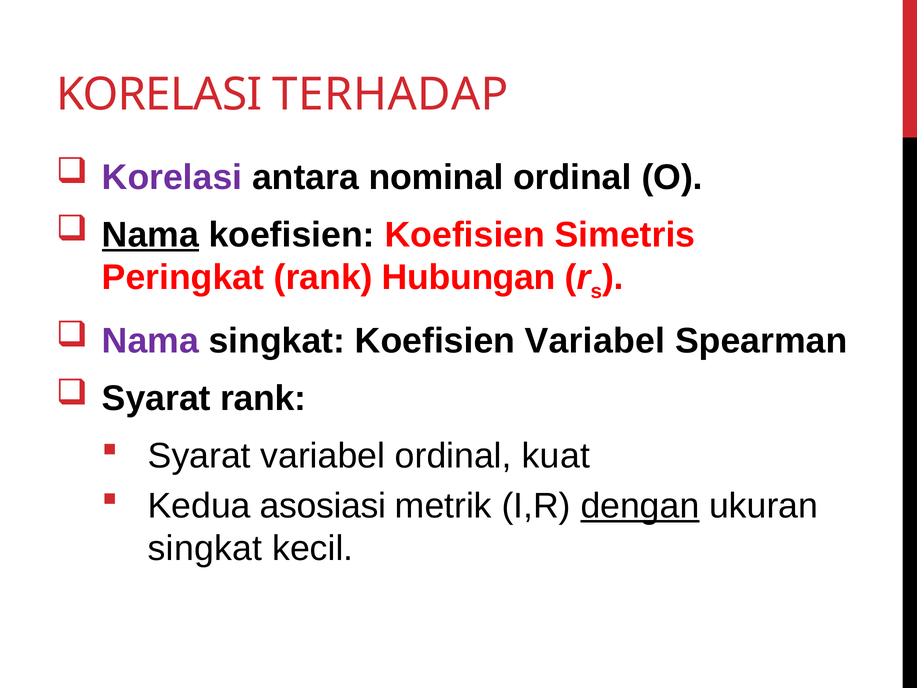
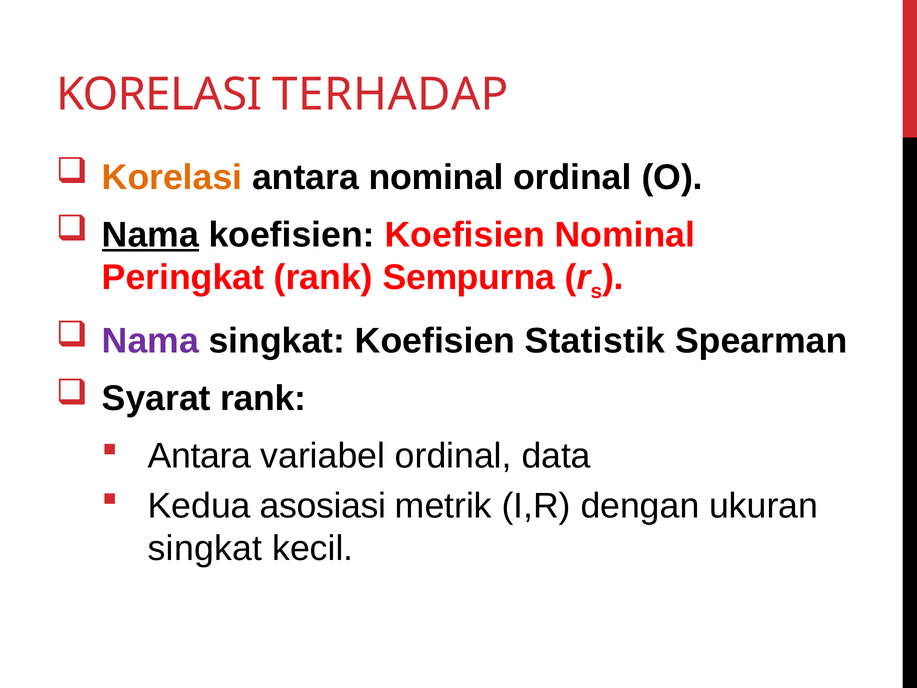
Korelasi at (172, 177) colour: purple -> orange
Koefisien Simetris: Simetris -> Nominal
Hubungan: Hubungan -> Sempurna
Koefisien Variabel: Variabel -> Statistik
Syarat at (199, 456): Syarat -> Antara
kuat: kuat -> data
dengan underline: present -> none
